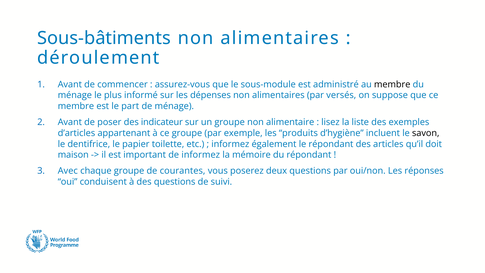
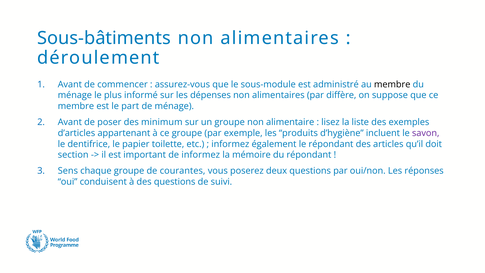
versés: versés -> diffère
indicateur: indicateur -> minimum
savon colour: black -> purple
maison: maison -> section
Avec: Avec -> Sens
